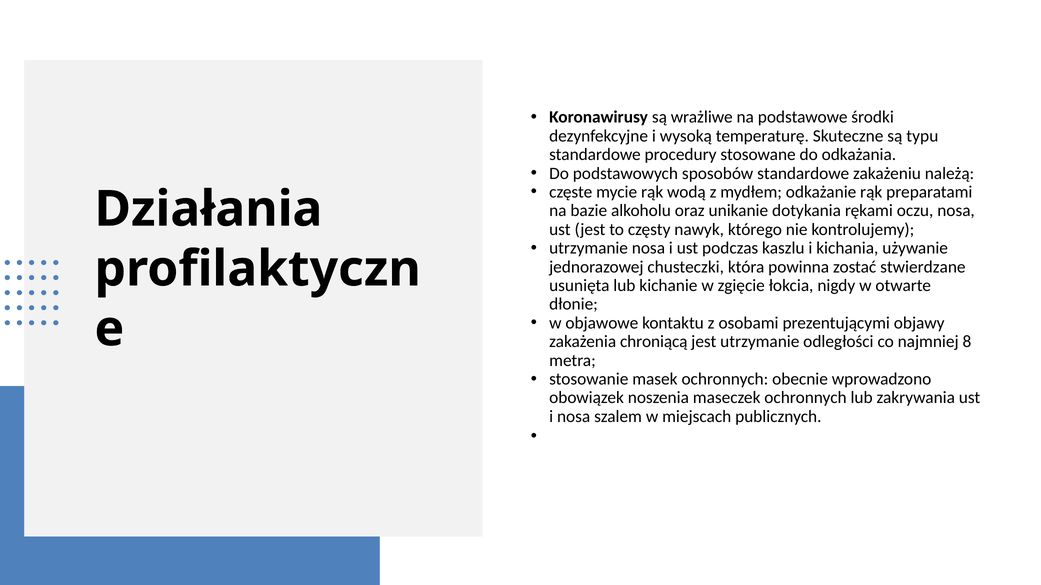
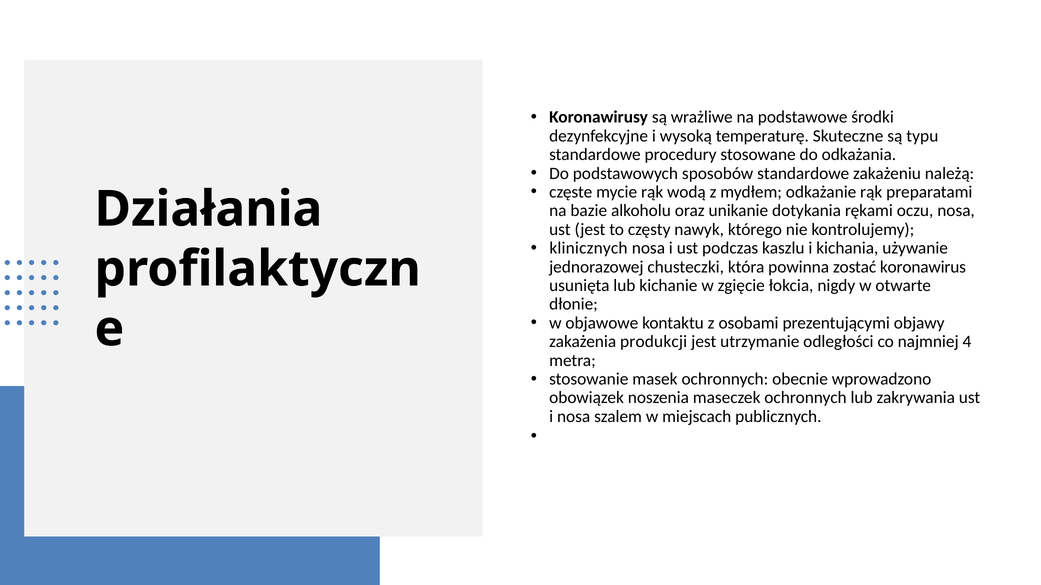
utrzymanie at (589, 248): utrzymanie -> klinicznych
stwierdzane: stwierdzane -> koronawirus
chroniącą: chroniącą -> produkcji
8: 8 -> 4
